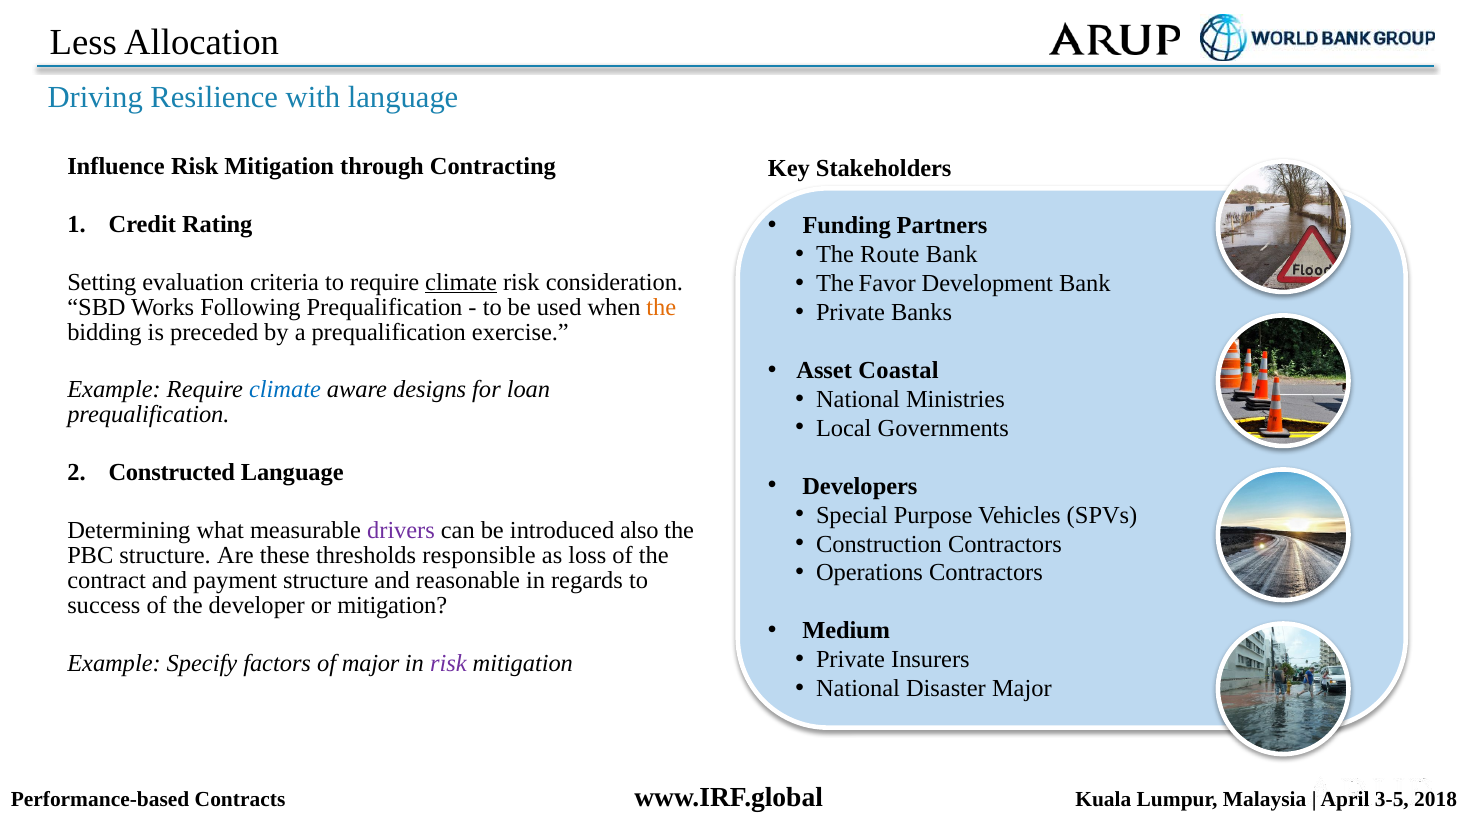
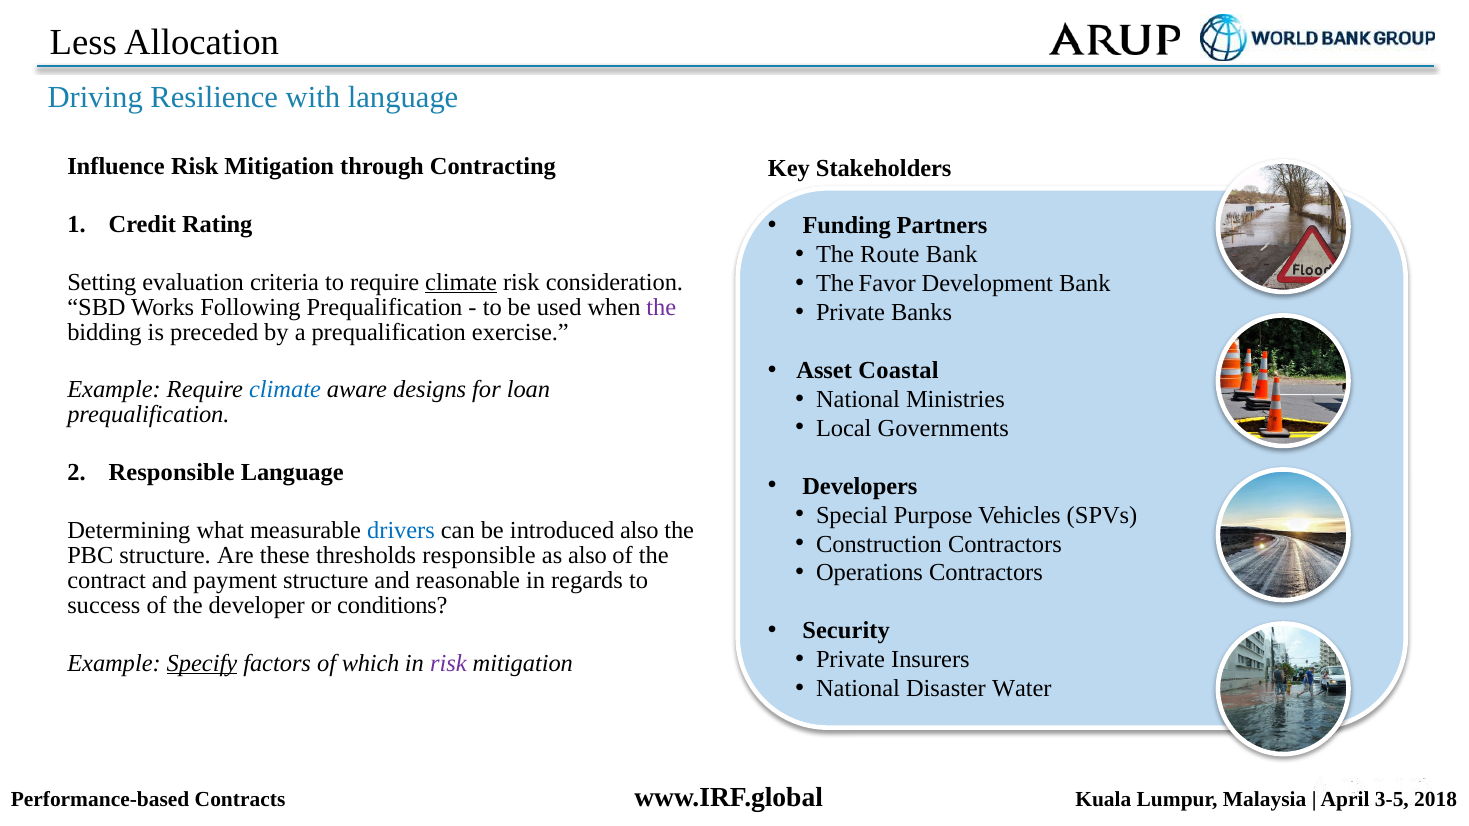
the at (661, 307) colour: orange -> purple
Constructed at (172, 473): Constructed -> Responsible
drivers colour: purple -> blue
as loss: loss -> also
or mitigation: mitigation -> conditions
Medium: Medium -> Security
Specify underline: none -> present
of major: major -> which
Disaster Major: Major -> Water
